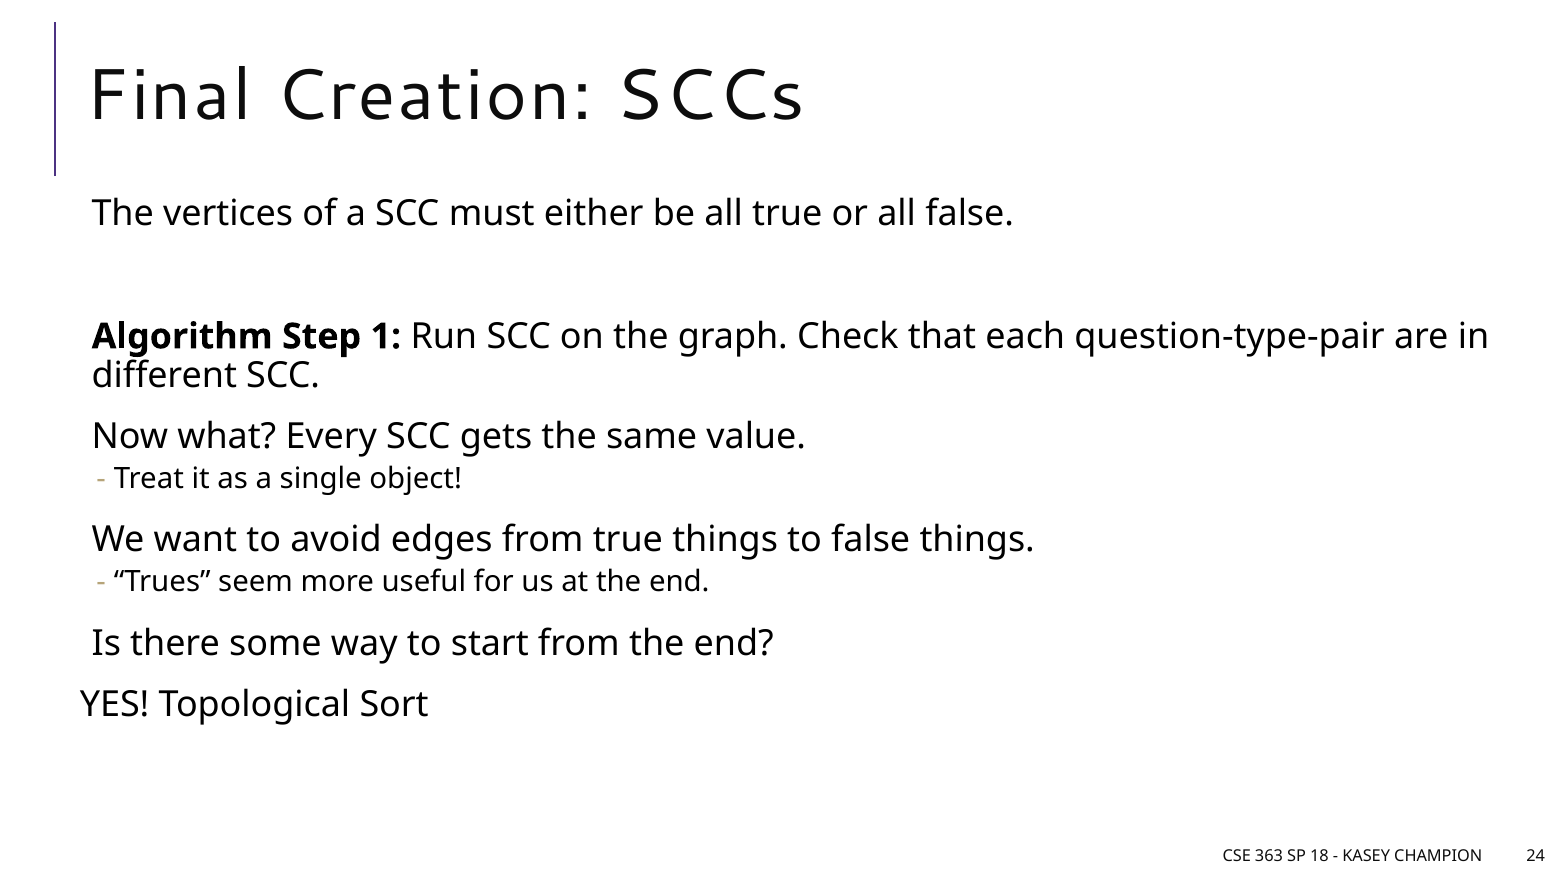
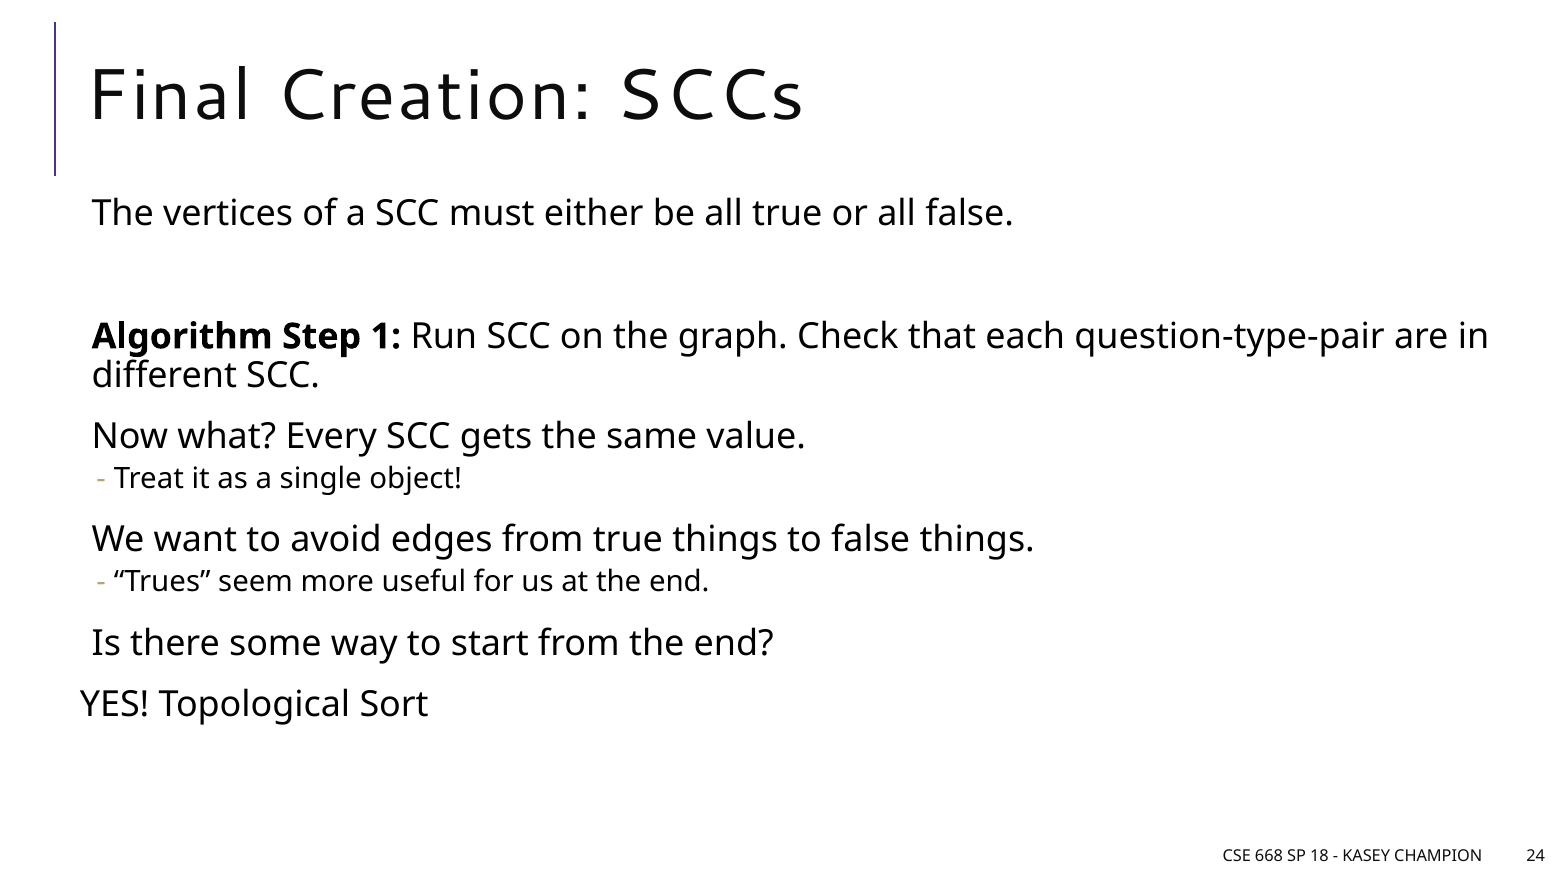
363: 363 -> 668
